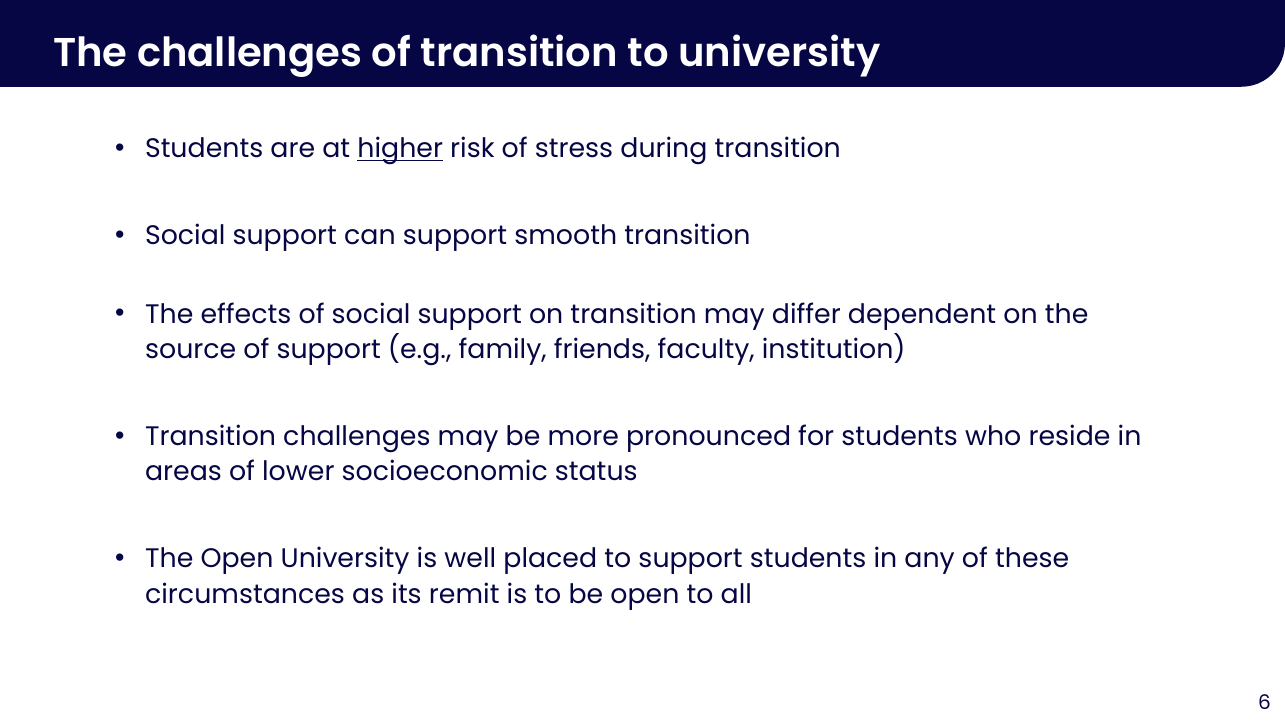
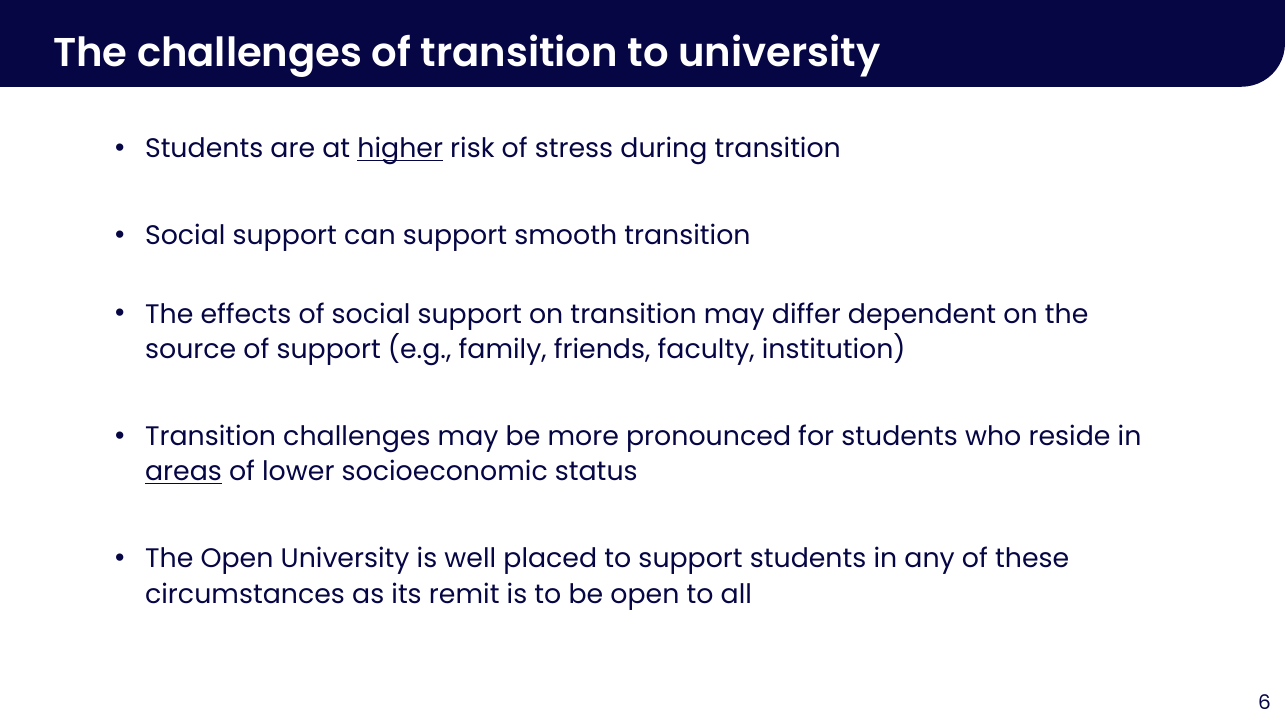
areas underline: none -> present
